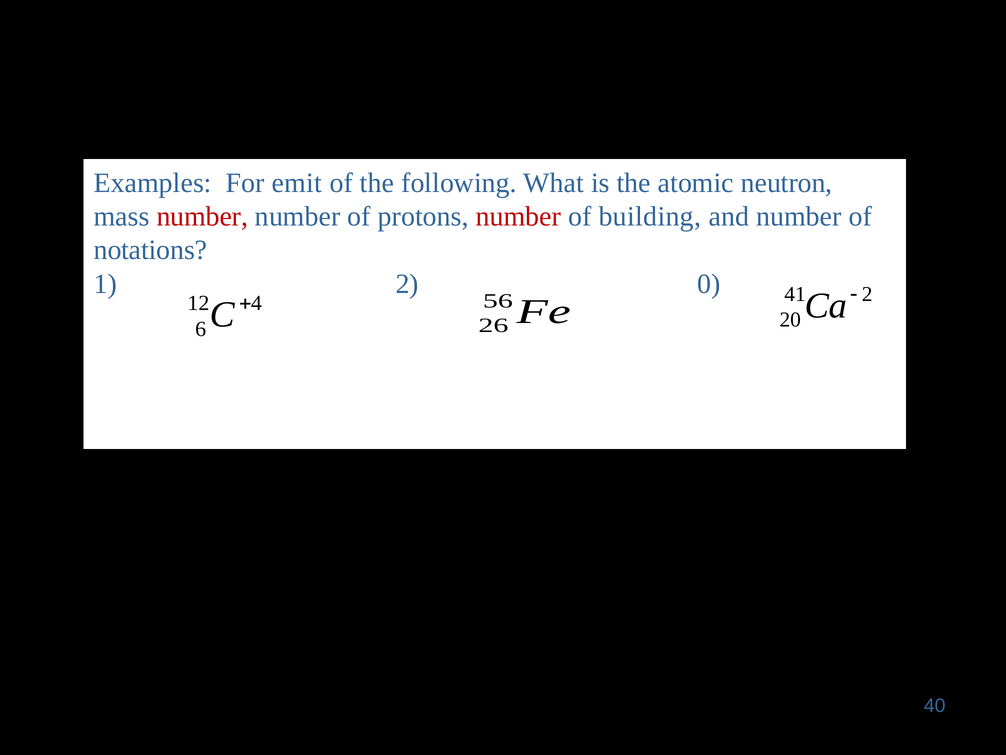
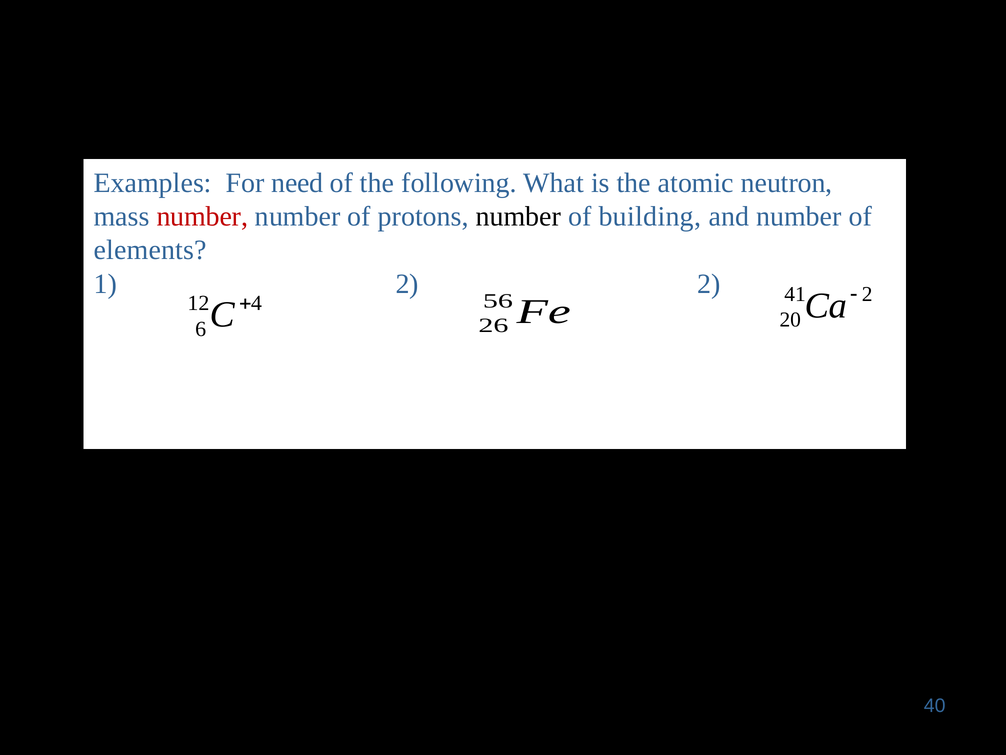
emit: emit -> need
number at (518, 216) colour: red -> black
notations: notations -> elements
2 0: 0 -> 2
